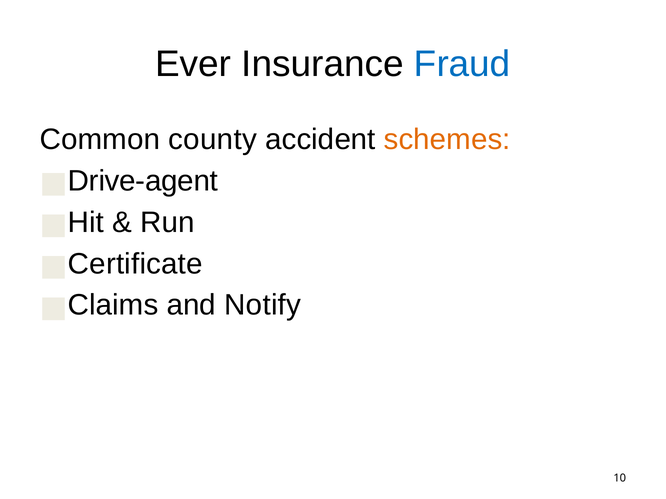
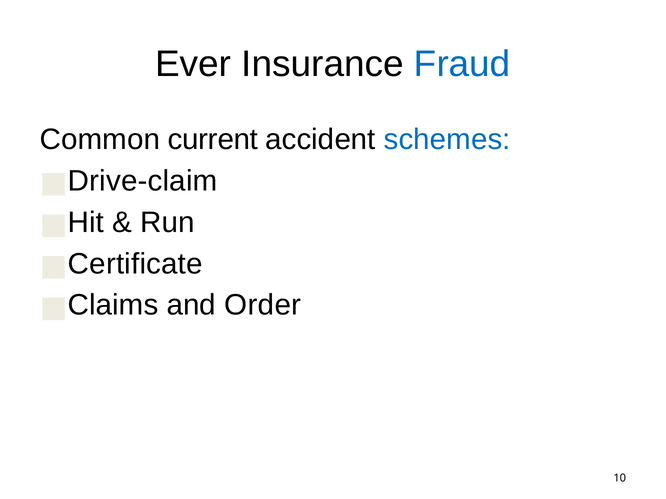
county: county -> current
schemes colour: orange -> blue
Drive-agent: Drive-agent -> Drive-claim
Notify: Notify -> Order
